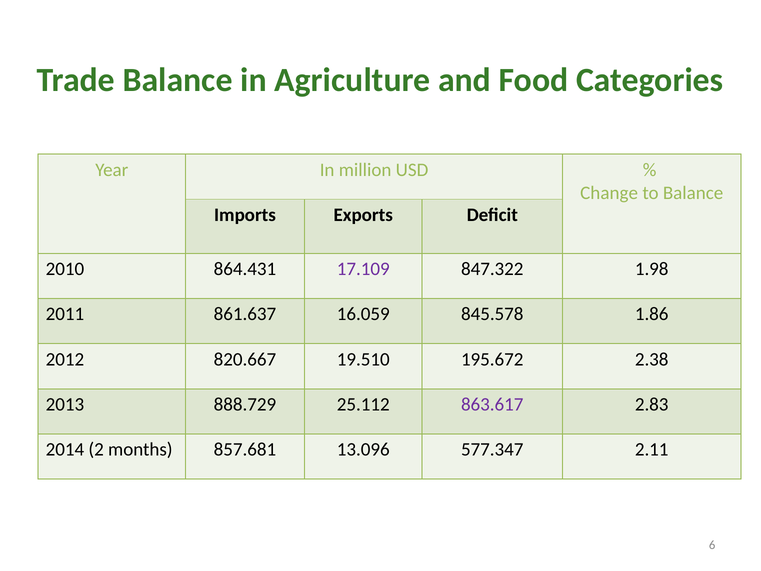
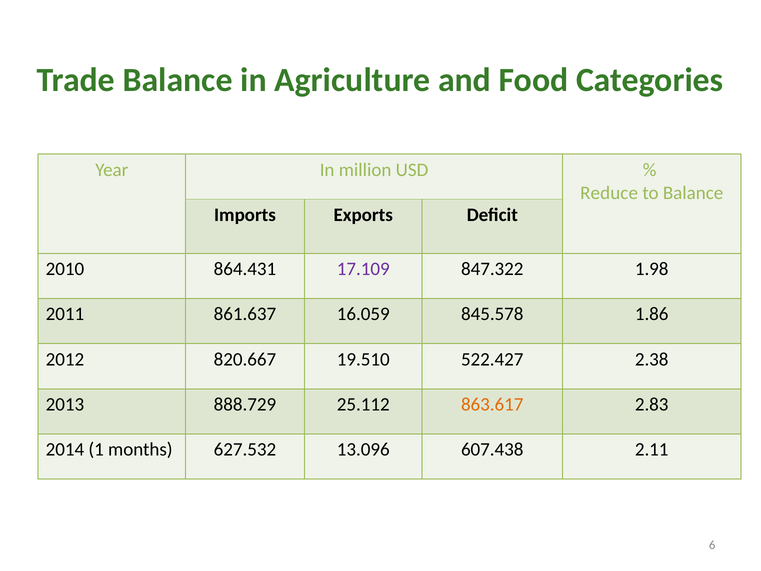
Change: Change -> Reduce
195.672: 195.672 -> 522.427
863.617 colour: purple -> orange
2: 2 -> 1
857.681: 857.681 -> 627.532
577.347: 577.347 -> 607.438
